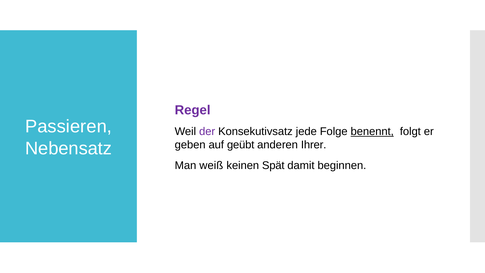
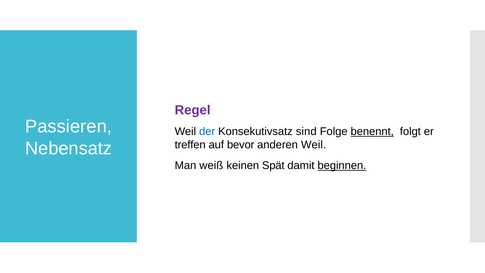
der colour: purple -> blue
jede: jede -> sind
geben: geben -> treffen
geübt: geübt -> bevor
anderen Ihrer: Ihrer -> Weil
beginnen underline: none -> present
